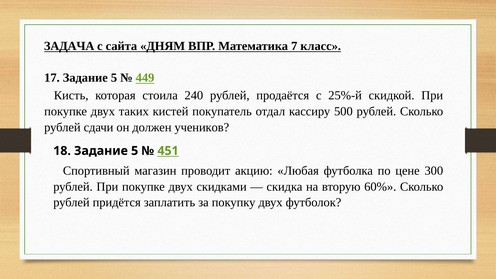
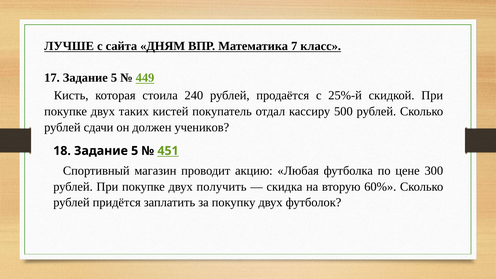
ЗАДАЧА: ЗАДАЧА -> ЛУЧШЕ
скидками: скидками -> получить
